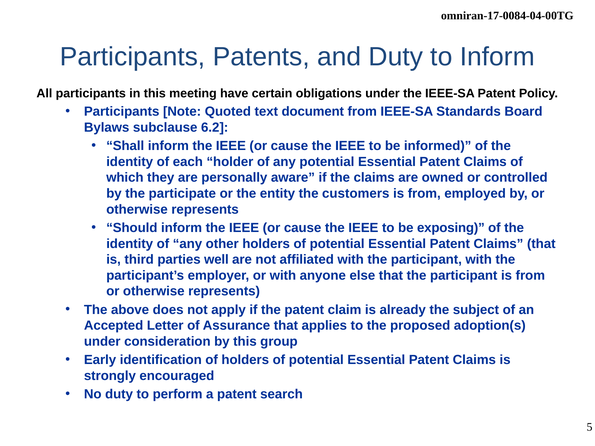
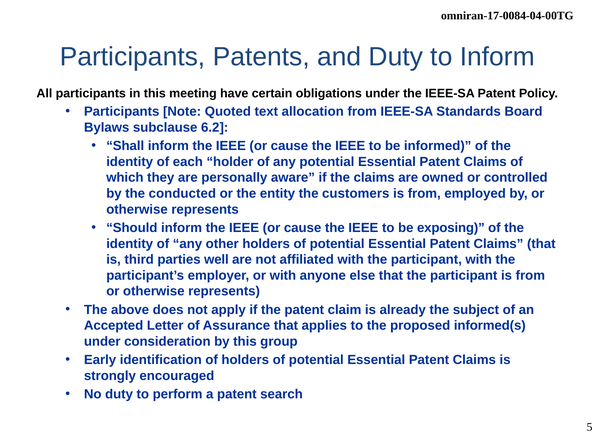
document: document -> allocation
participate: participate -> conducted
adoption(s: adoption(s -> informed(s
